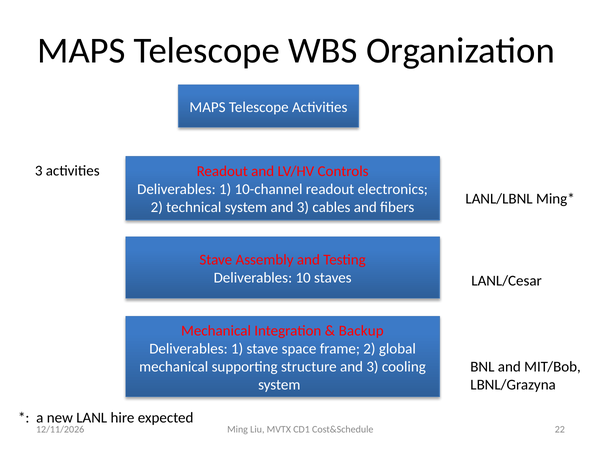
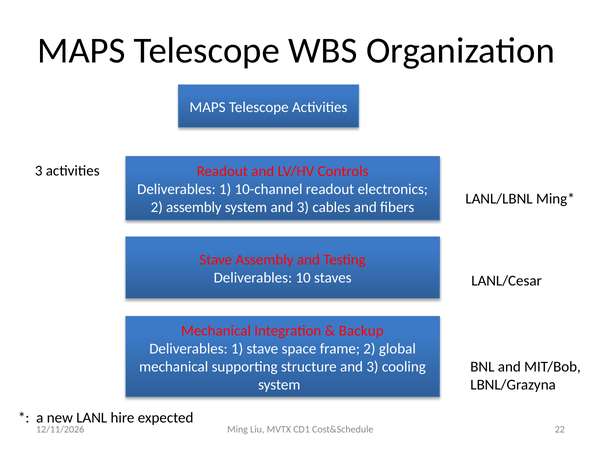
2 technical: technical -> assembly
